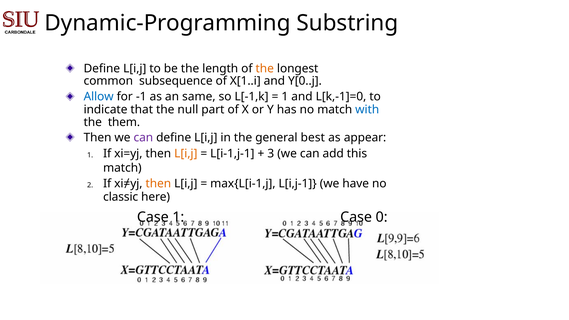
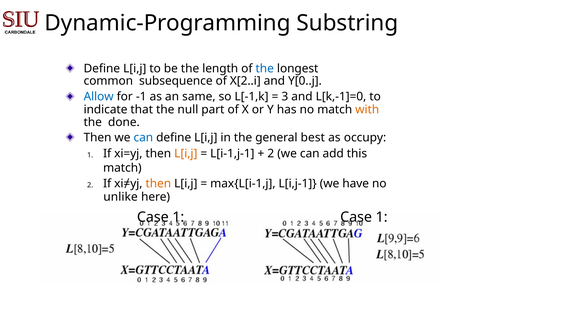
the at (265, 69) colour: orange -> blue
X[1..i: X[1..i -> X[2..i
1 at (285, 97): 1 -> 3
with colour: blue -> orange
them: them -> done
can at (143, 138) colour: purple -> blue
appear: appear -> occupy
3 at (271, 154): 3 -> 2
classic: classic -> unlike
1 Case 0: 0 -> 1
